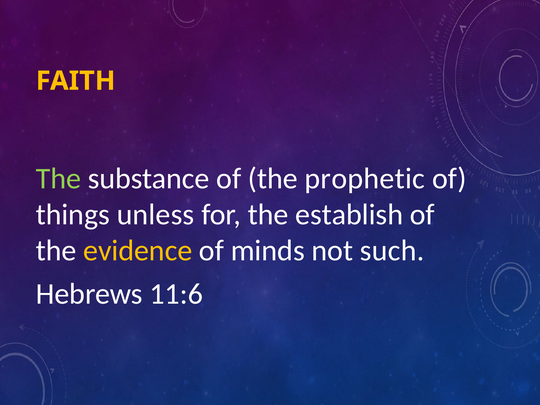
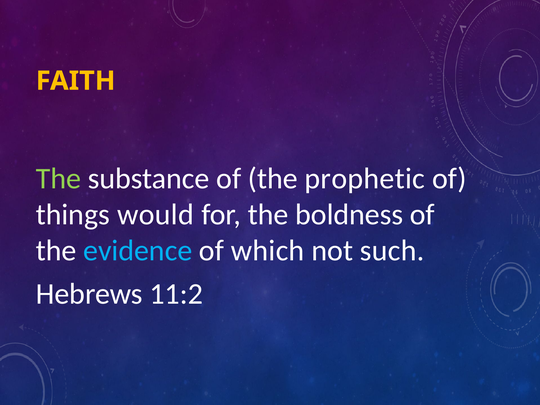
unless: unless -> would
establish: establish -> boldness
evidence colour: yellow -> light blue
minds: minds -> which
11:6: 11:6 -> 11:2
